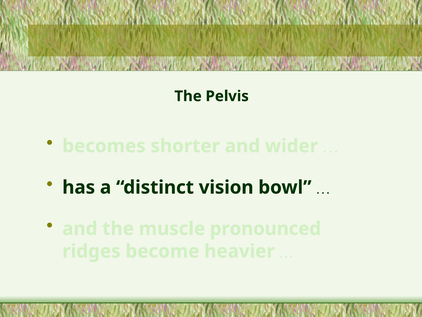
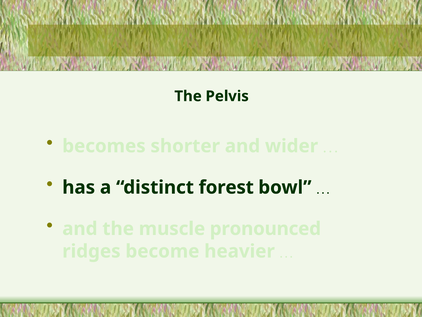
vision: vision -> forest
